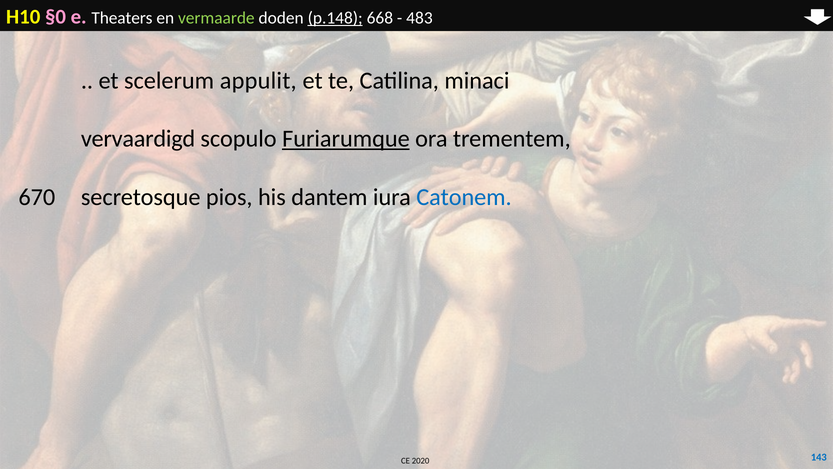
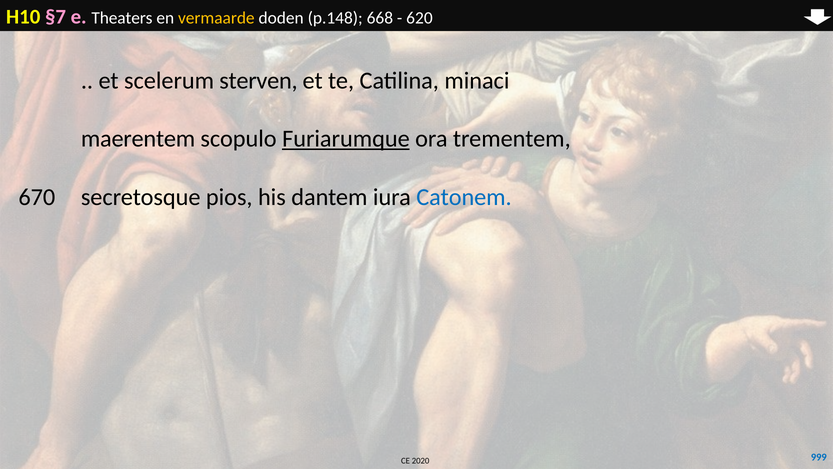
§0: §0 -> §7
vermaarde colour: light green -> yellow
p.148 underline: present -> none
483: 483 -> 620
appulit: appulit -> sterven
vervaardigd: vervaardigd -> maerentem
143: 143 -> 999
